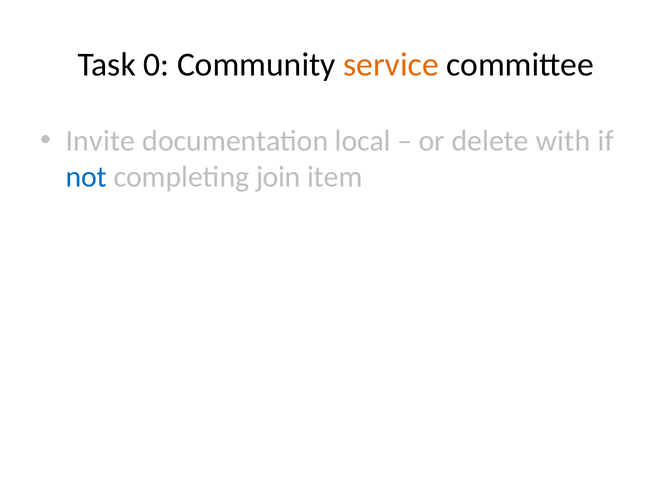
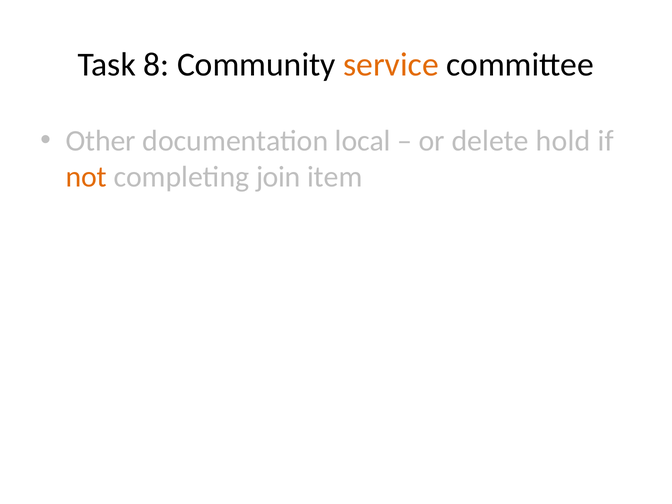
0: 0 -> 8
Invite: Invite -> Other
with: with -> hold
not colour: blue -> orange
